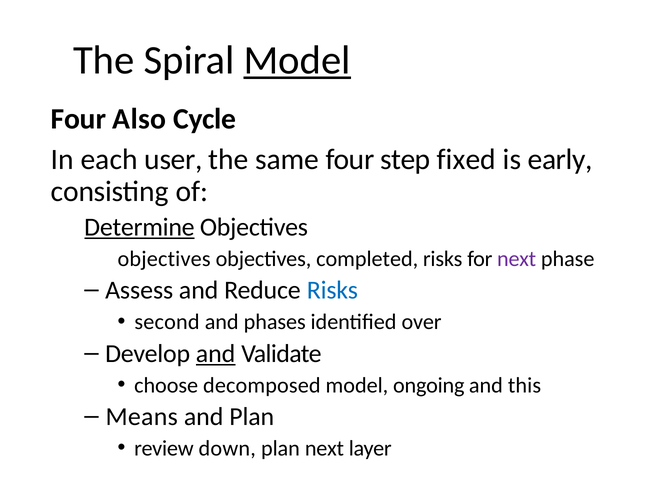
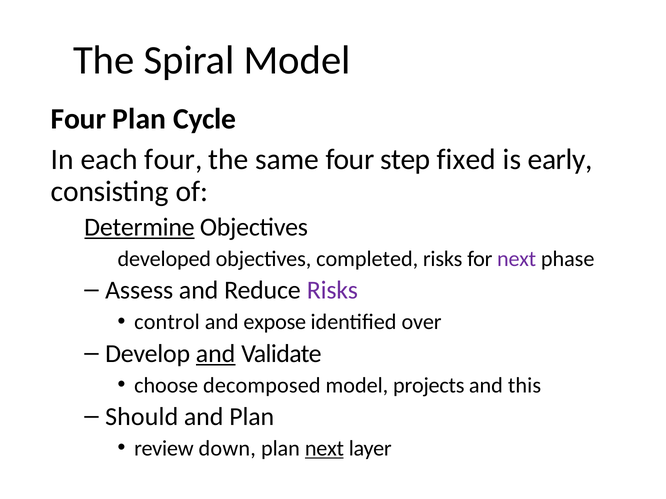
Model at (297, 60) underline: present -> none
Four Also: Also -> Plan
each user: user -> four
objectives at (164, 259): objectives -> developed
Risks at (332, 291) colour: blue -> purple
second: second -> control
phases: phases -> expose
ongoing: ongoing -> projects
Means: Means -> Should
next at (324, 449) underline: none -> present
